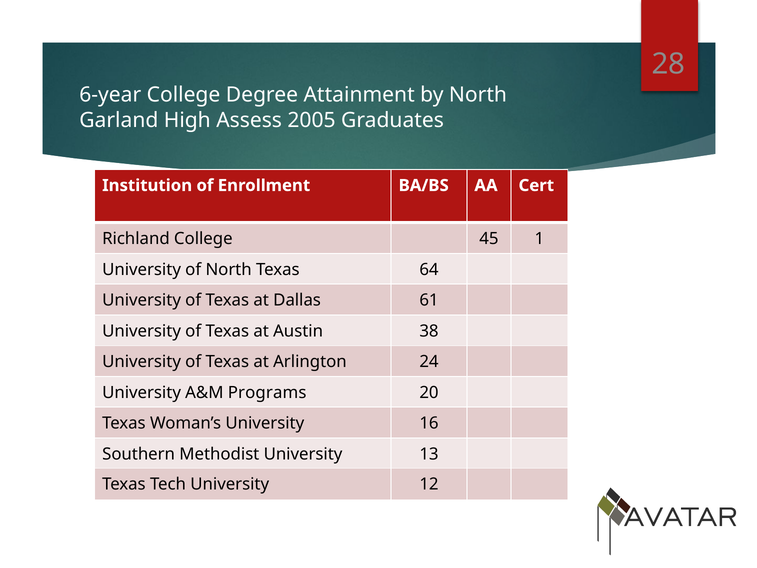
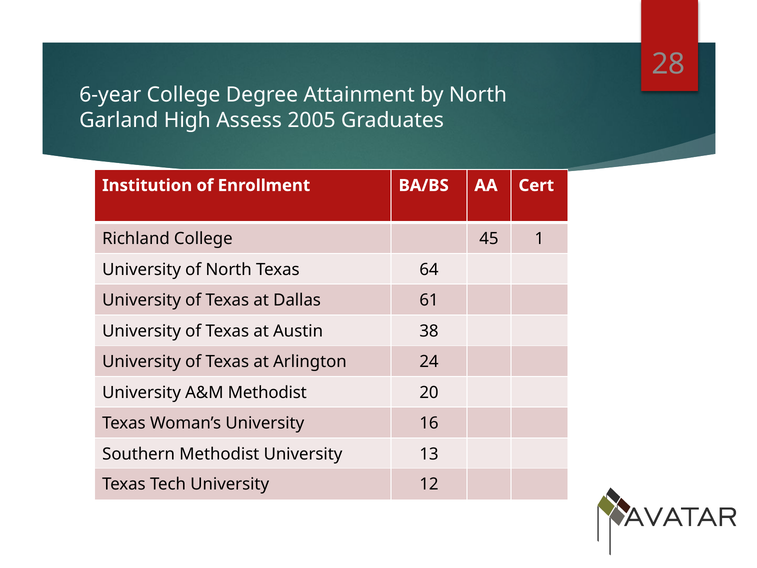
A&M Programs: Programs -> Methodist
